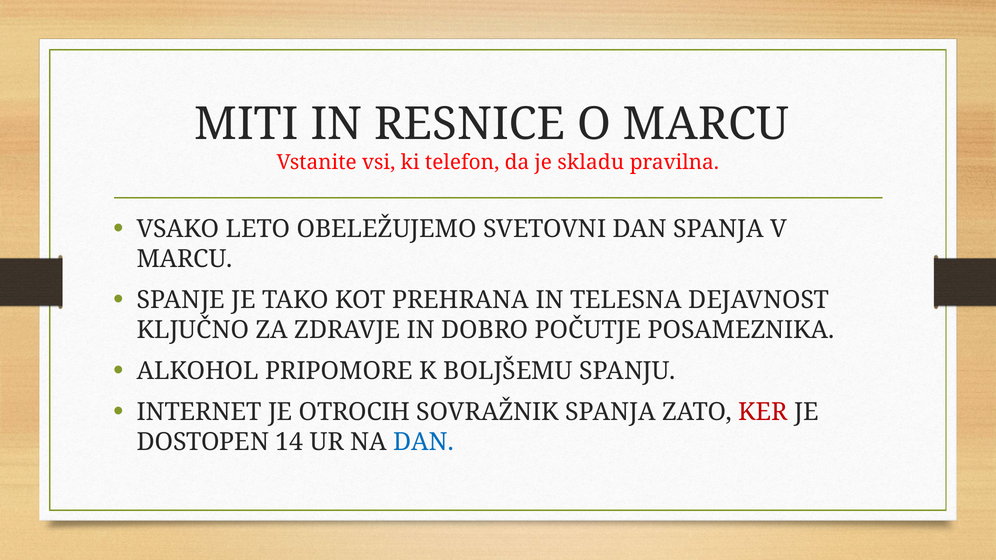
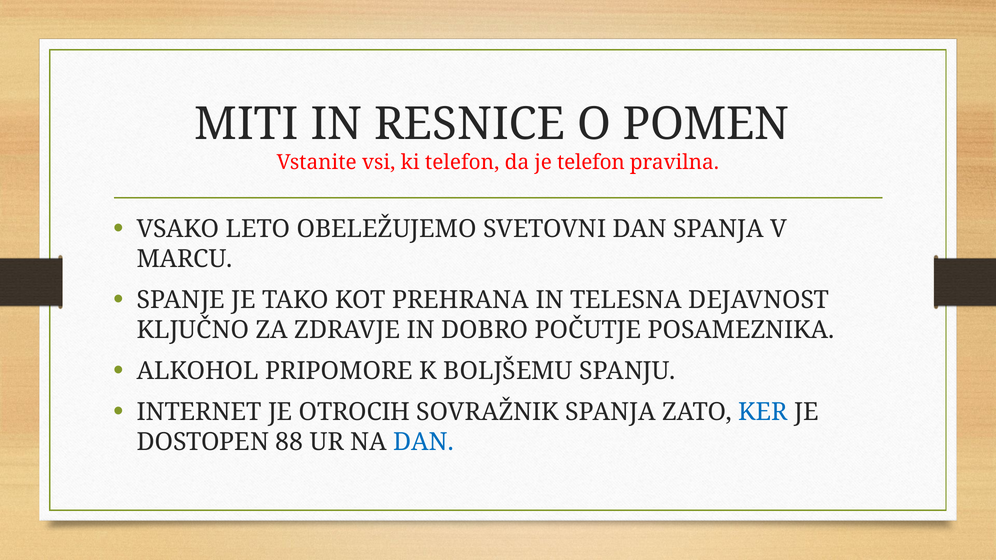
O MARCU: MARCU -> POMEN
je skladu: skladu -> telefon
KER colour: red -> blue
14: 14 -> 88
